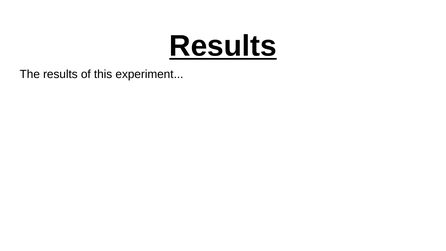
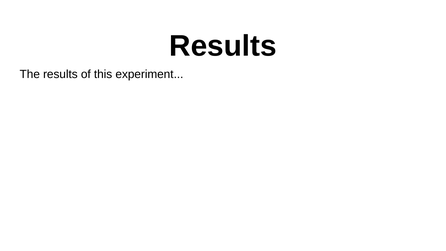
Results at (223, 46) underline: present -> none
